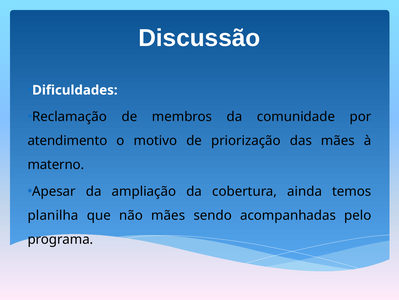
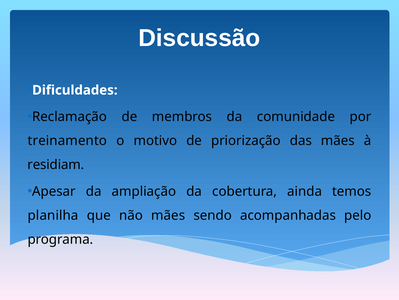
atendimento: atendimento -> treinamento
materno: materno -> residiam
